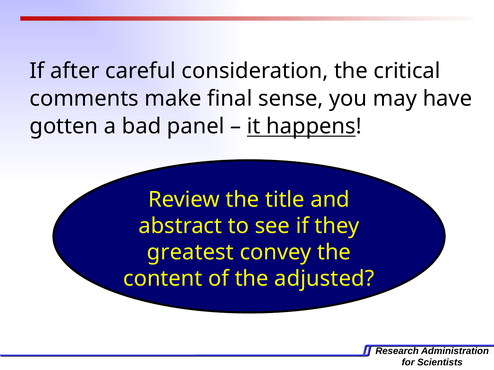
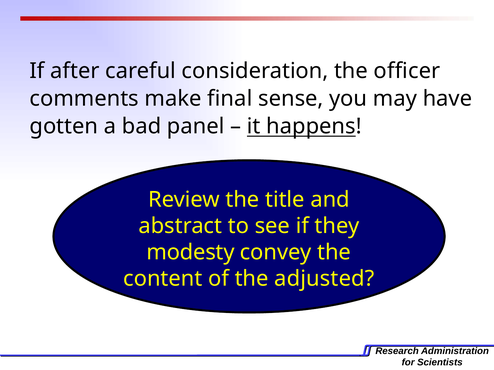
critical: critical -> officer
greatest: greatest -> modesty
